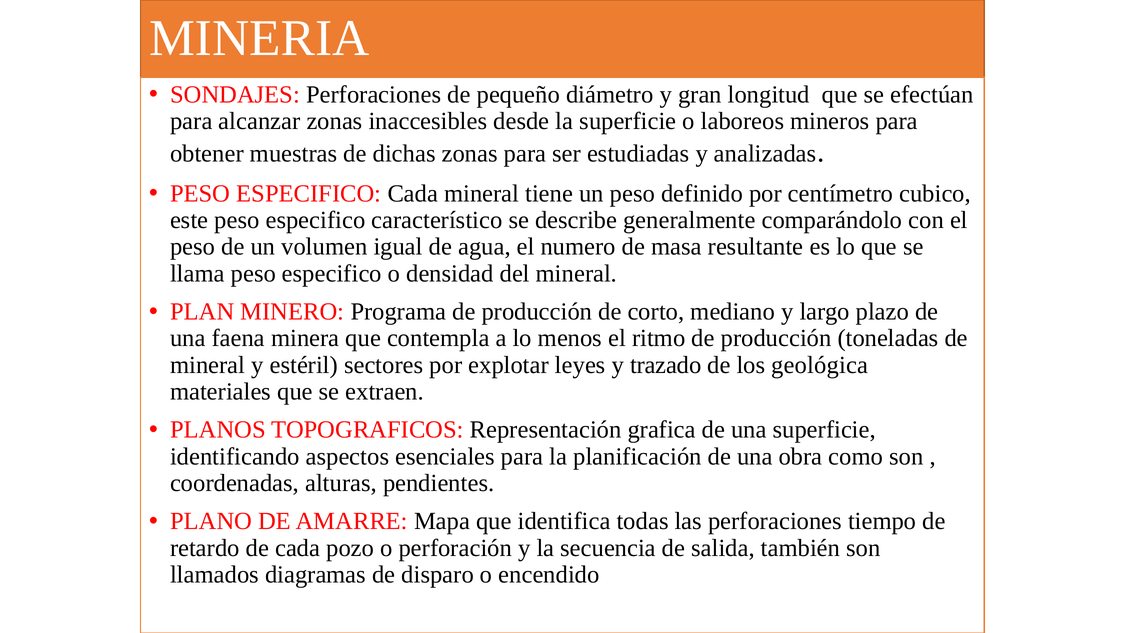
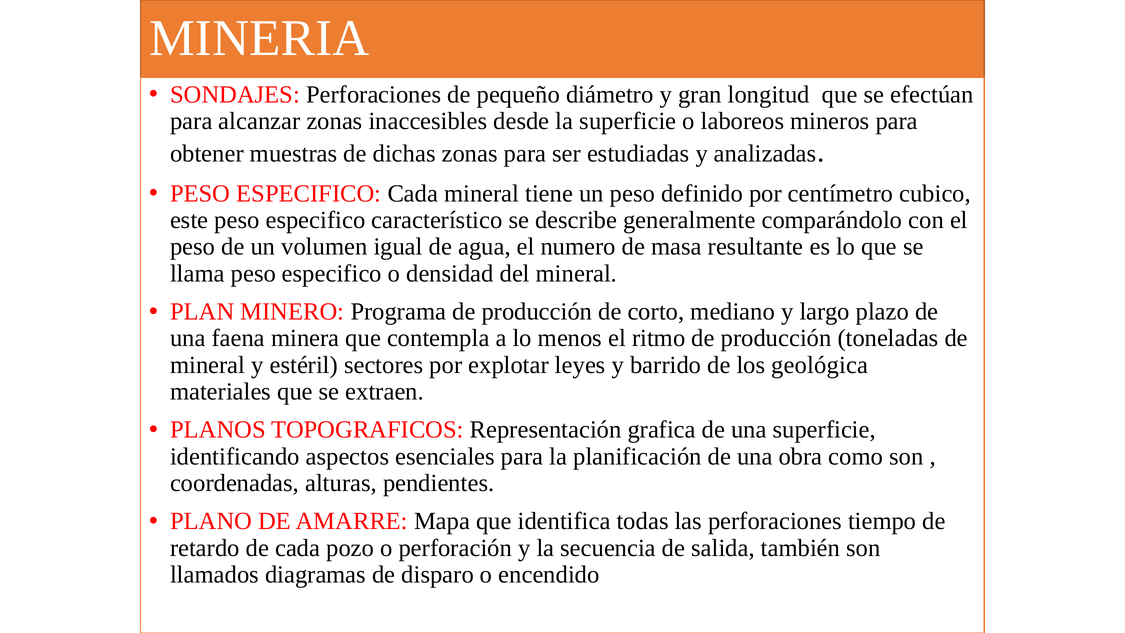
trazado: trazado -> barrido
